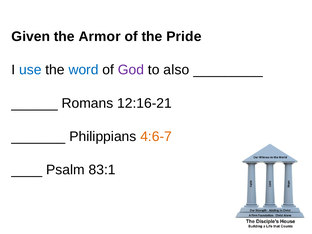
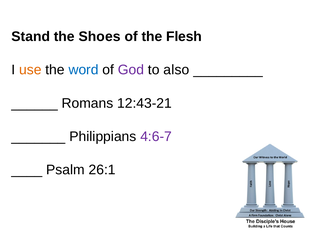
Given: Given -> Stand
Armor: Armor -> Shoes
Pride: Pride -> Flesh
use colour: blue -> orange
12:16-21: 12:16-21 -> 12:43-21
4:6-7 colour: orange -> purple
83:1: 83:1 -> 26:1
